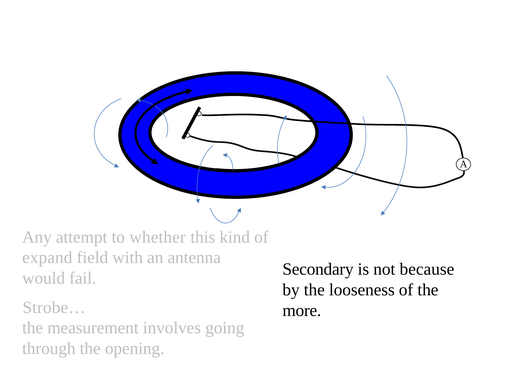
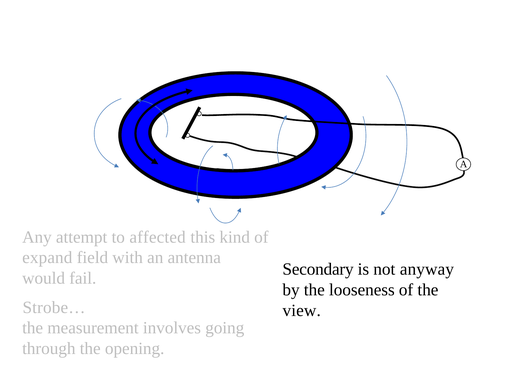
whether: whether -> affected
because: because -> anyway
more: more -> view
